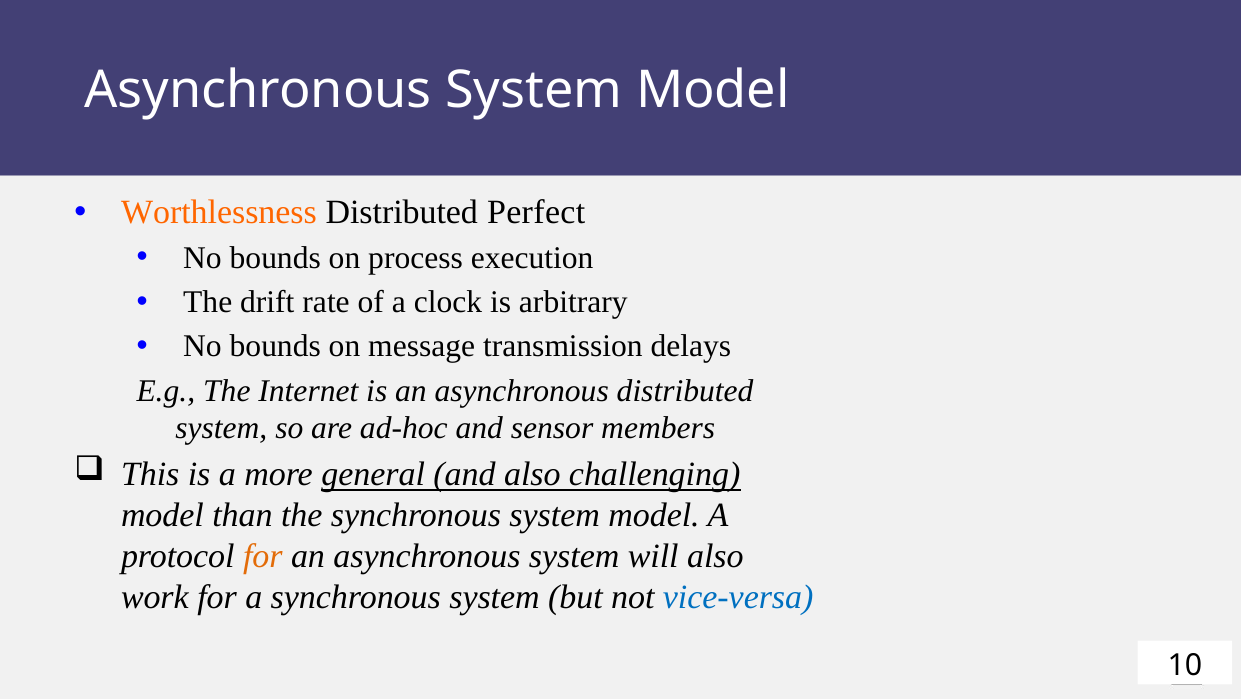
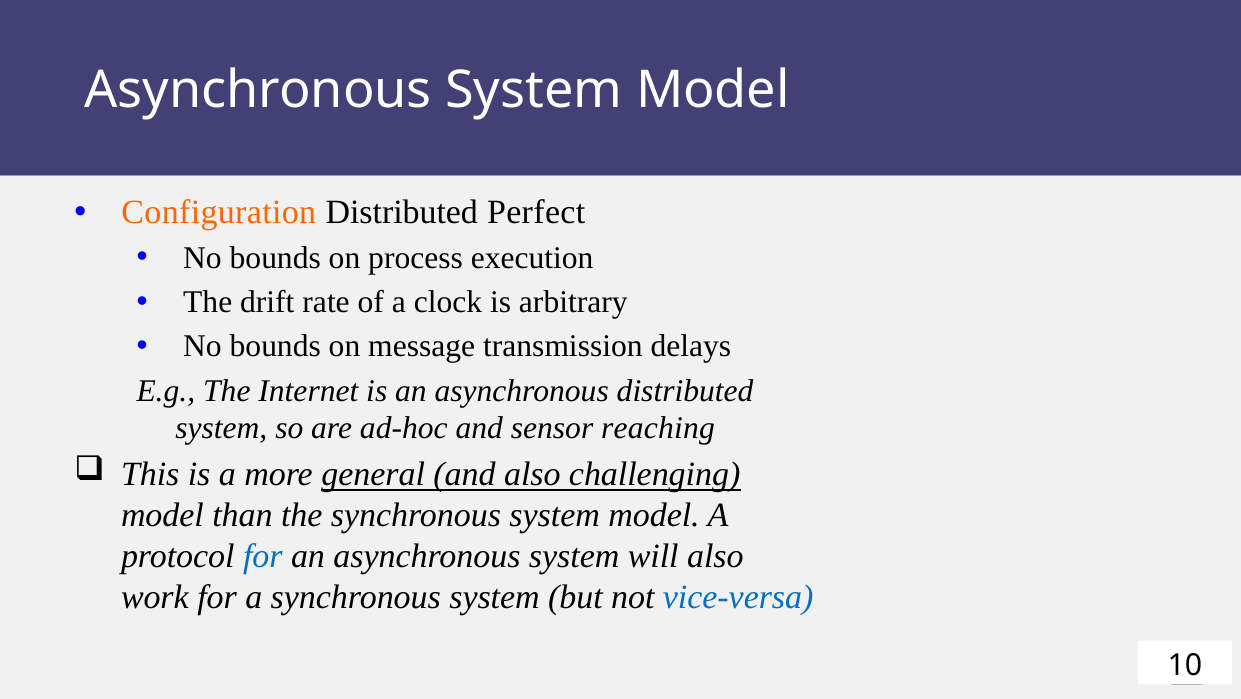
Worthlessness: Worthlessness -> Configuration
members: members -> reaching
for at (263, 556) colour: orange -> blue
